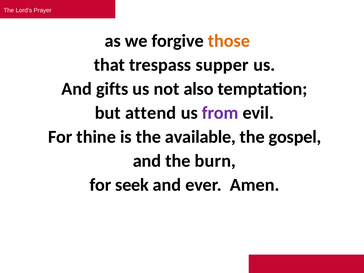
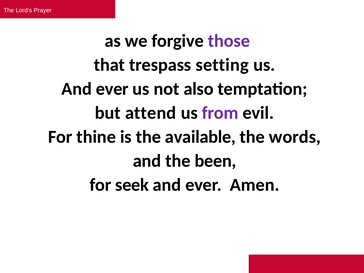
those colour: orange -> purple
supper: supper -> setting
gifts at (112, 89): gifts -> ever
gospel: gospel -> words
burn: burn -> been
